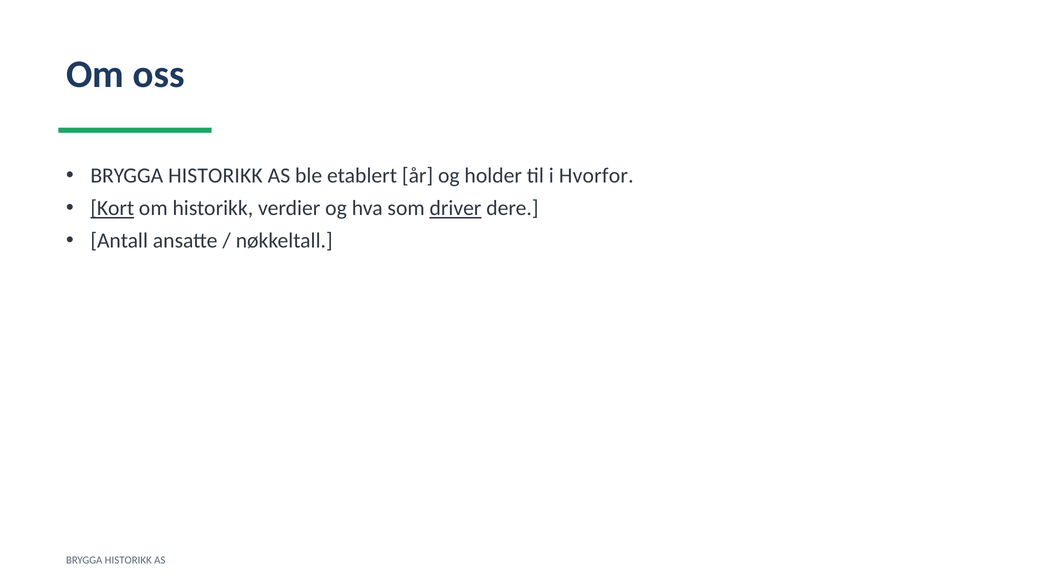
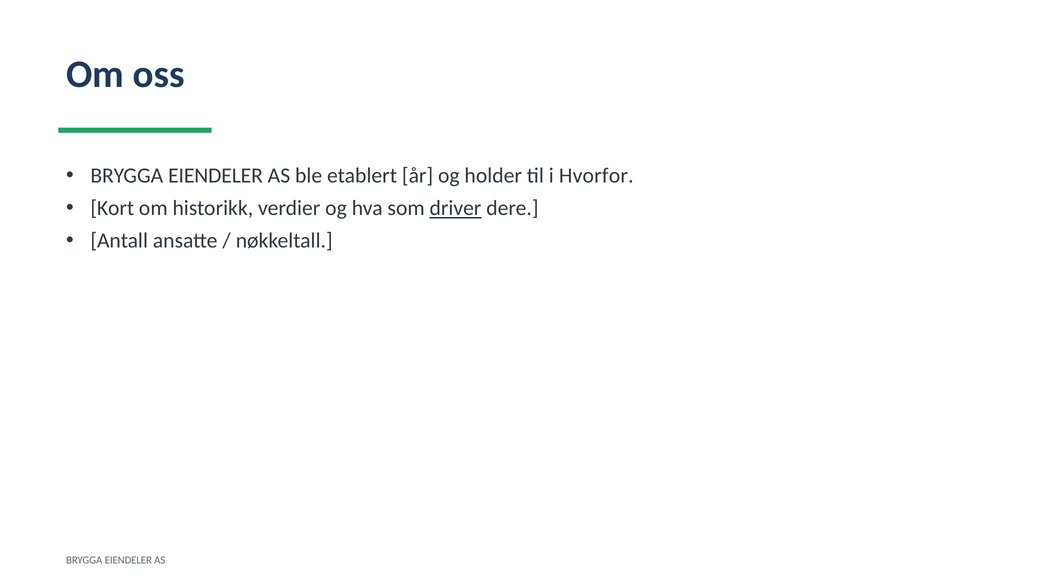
HISTORIKK at (215, 176): HISTORIKK -> EIENDELER
Kort underline: present -> none
HISTORIKK at (128, 560): HISTORIKK -> EIENDELER
